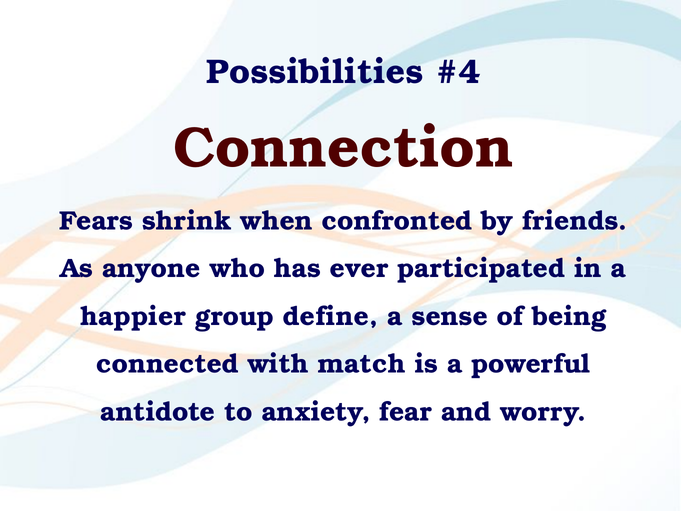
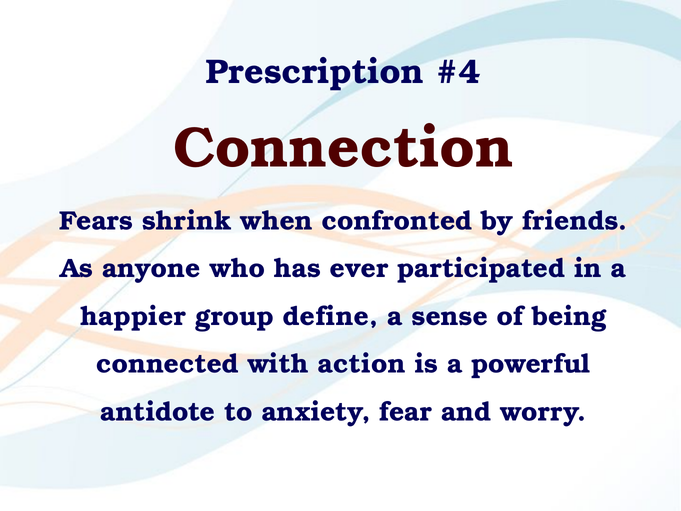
Possibilities: Possibilities -> Prescription
match: match -> action
